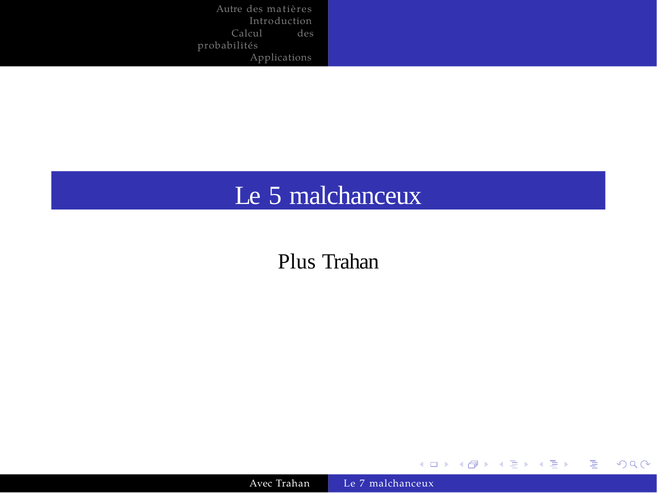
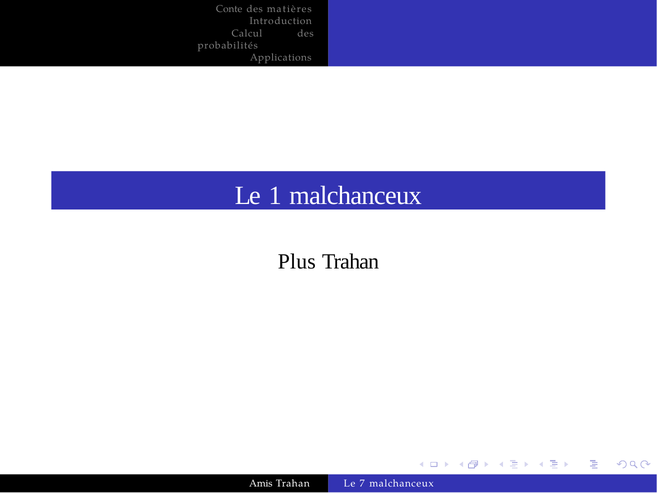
Autre: Autre -> Conte
5: 5 -> 1
Avec: Avec -> Amis
